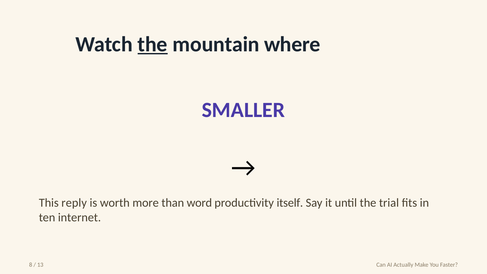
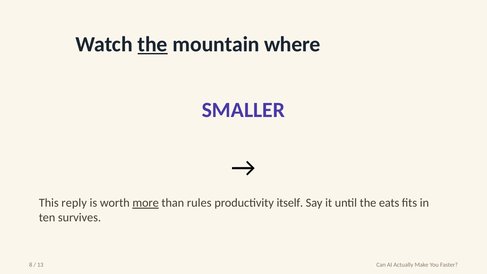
more underline: none -> present
word: word -> rules
trial: trial -> eats
internet: internet -> survives
